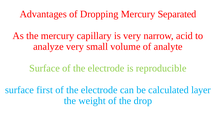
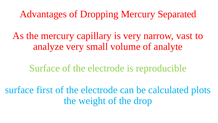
acid: acid -> vast
layer: layer -> plots
